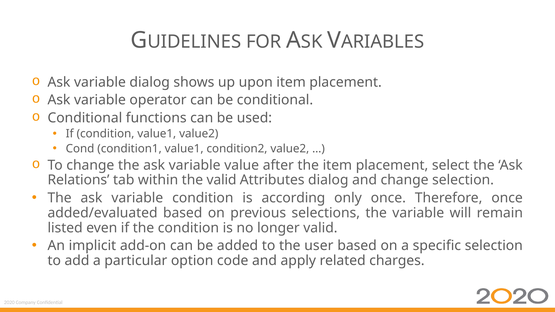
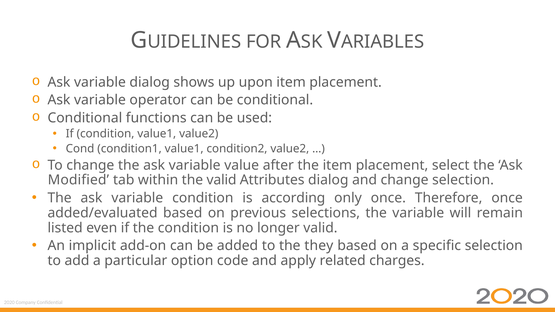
Relations: Relations -> Modified
user: user -> they
